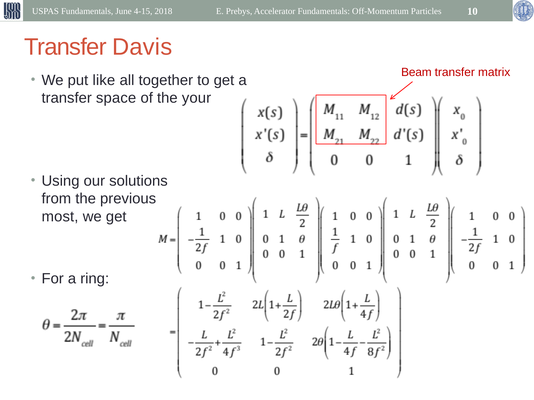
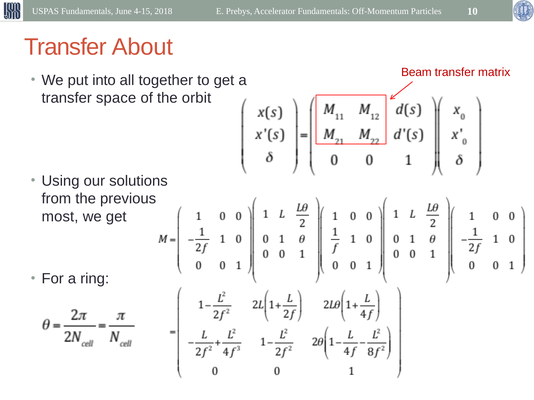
Davis: Davis -> About
like: like -> into
your: your -> orbit
